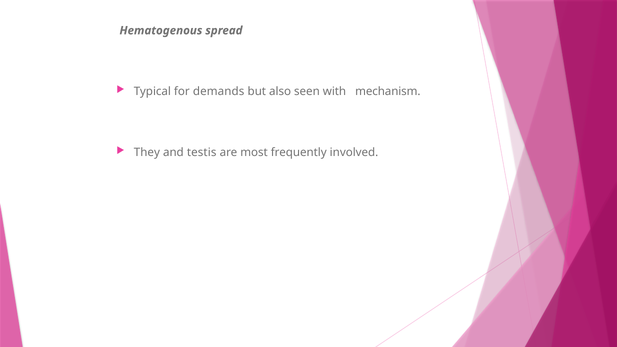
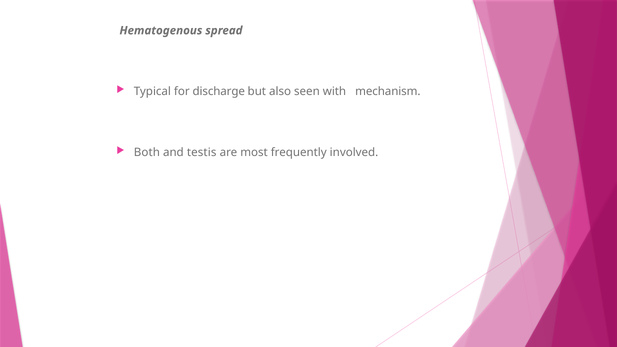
demands: demands -> discharge
They: They -> Both
